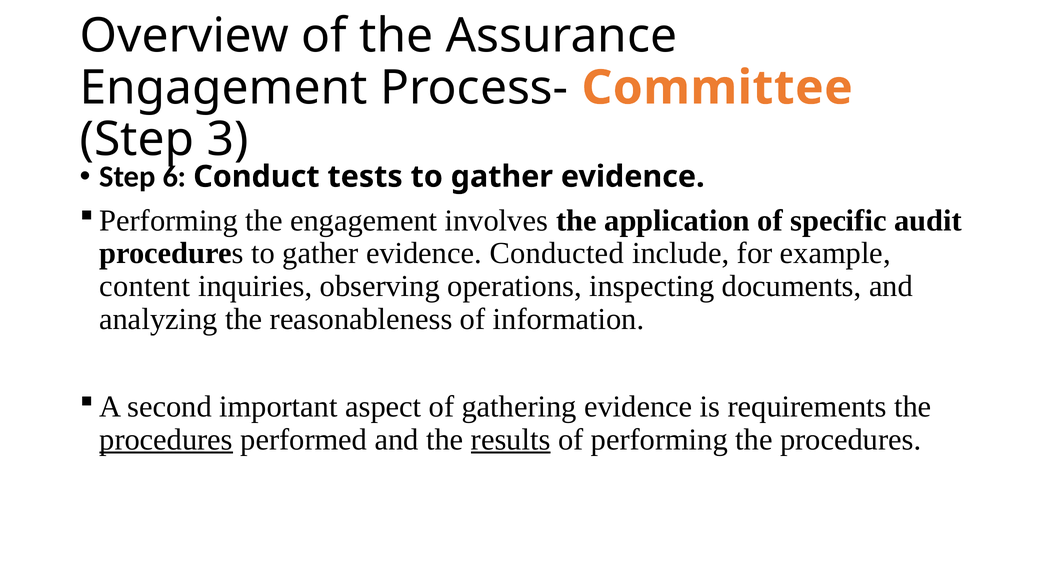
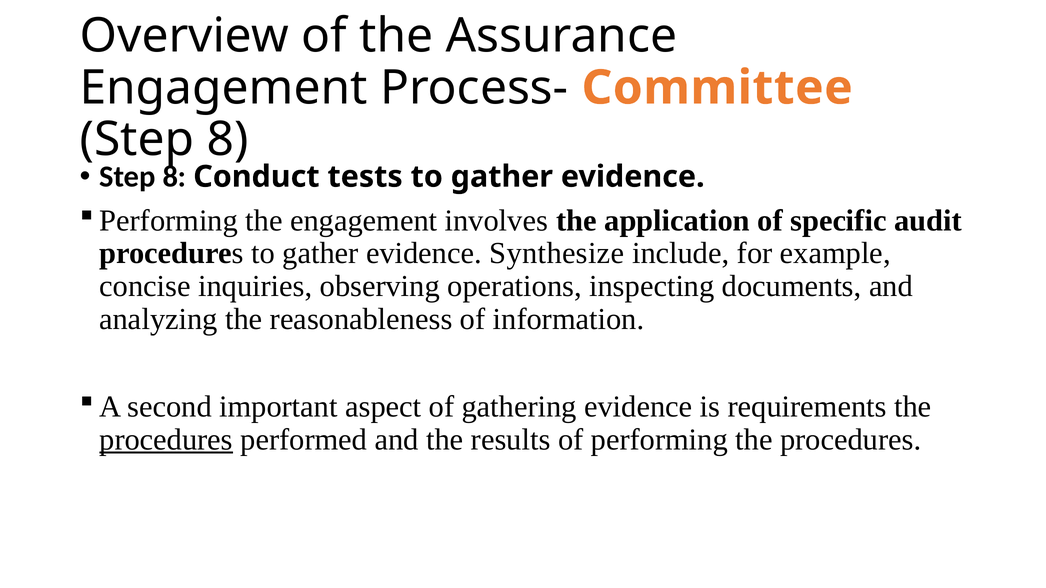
3 at (228, 140): 3 -> 8
6 at (174, 177): 6 -> 8
Conducted: Conducted -> Synthesize
content: content -> concise
results underline: present -> none
